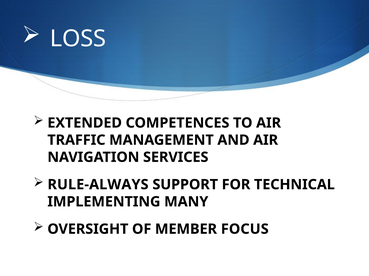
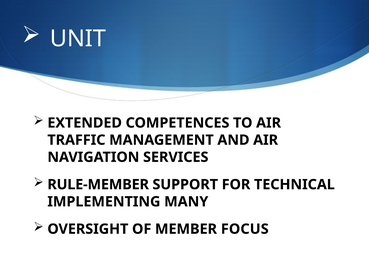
LOSS: LOSS -> UNIT
RULE-ALWAYS: RULE-ALWAYS -> RULE-MEMBER
